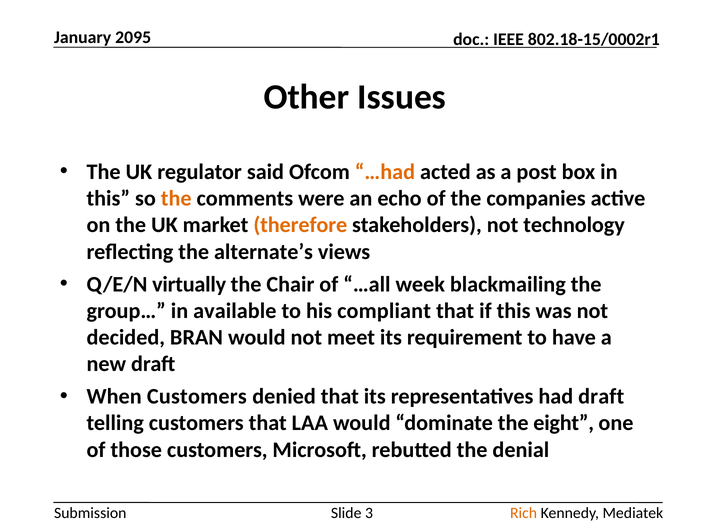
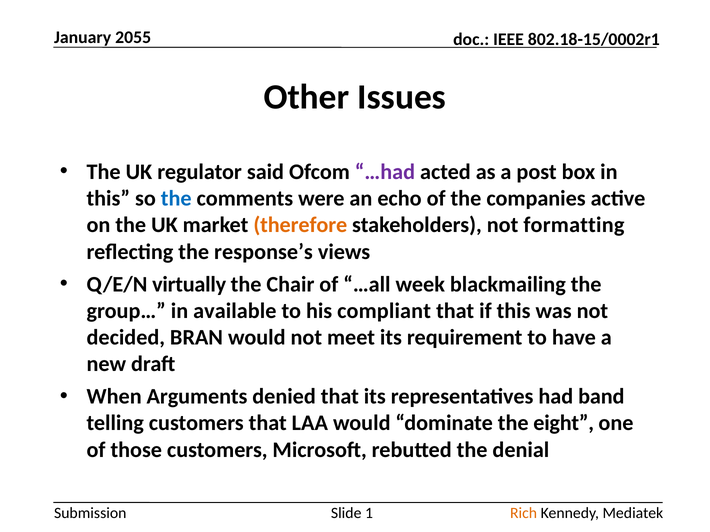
2095: 2095 -> 2055
…had colour: orange -> purple
the at (176, 199) colour: orange -> blue
technology: technology -> formatting
alternate’s: alternate’s -> response’s
When Customers: Customers -> Arguments
had draft: draft -> band
3: 3 -> 1
